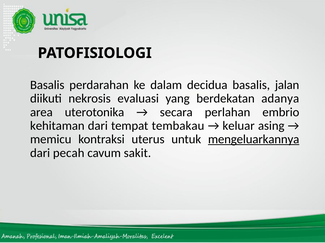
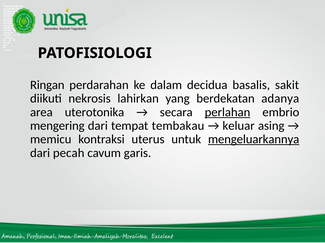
Basalis at (47, 85): Basalis -> Ringan
jalan: jalan -> sakit
evaluasi: evaluasi -> lahirkan
perlahan underline: none -> present
kehitaman: kehitaman -> mengering
sakit: sakit -> garis
